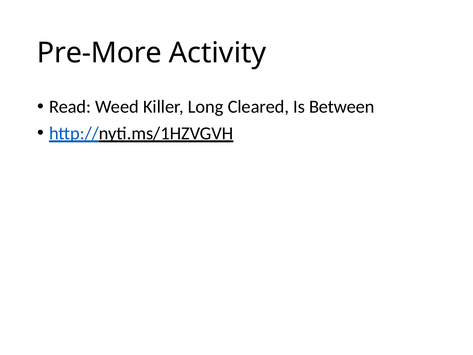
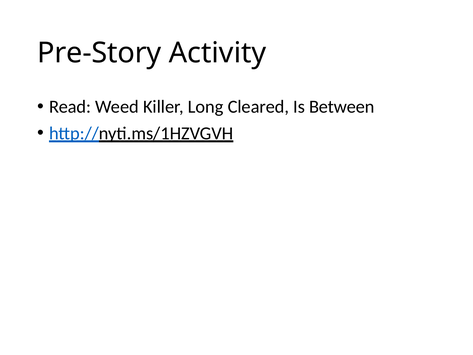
Pre-More: Pre-More -> Pre-Story
